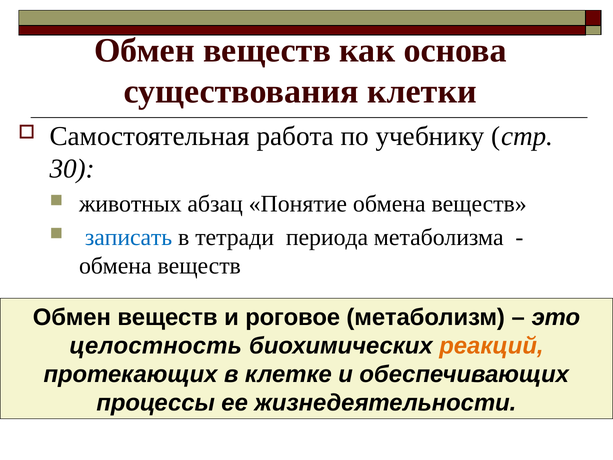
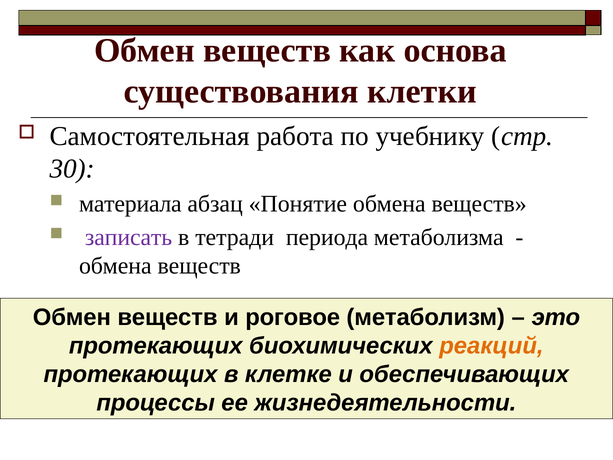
животных: животных -> материала
записать colour: blue -> purple
целостность at (156, 346): целостность -> протекающих
